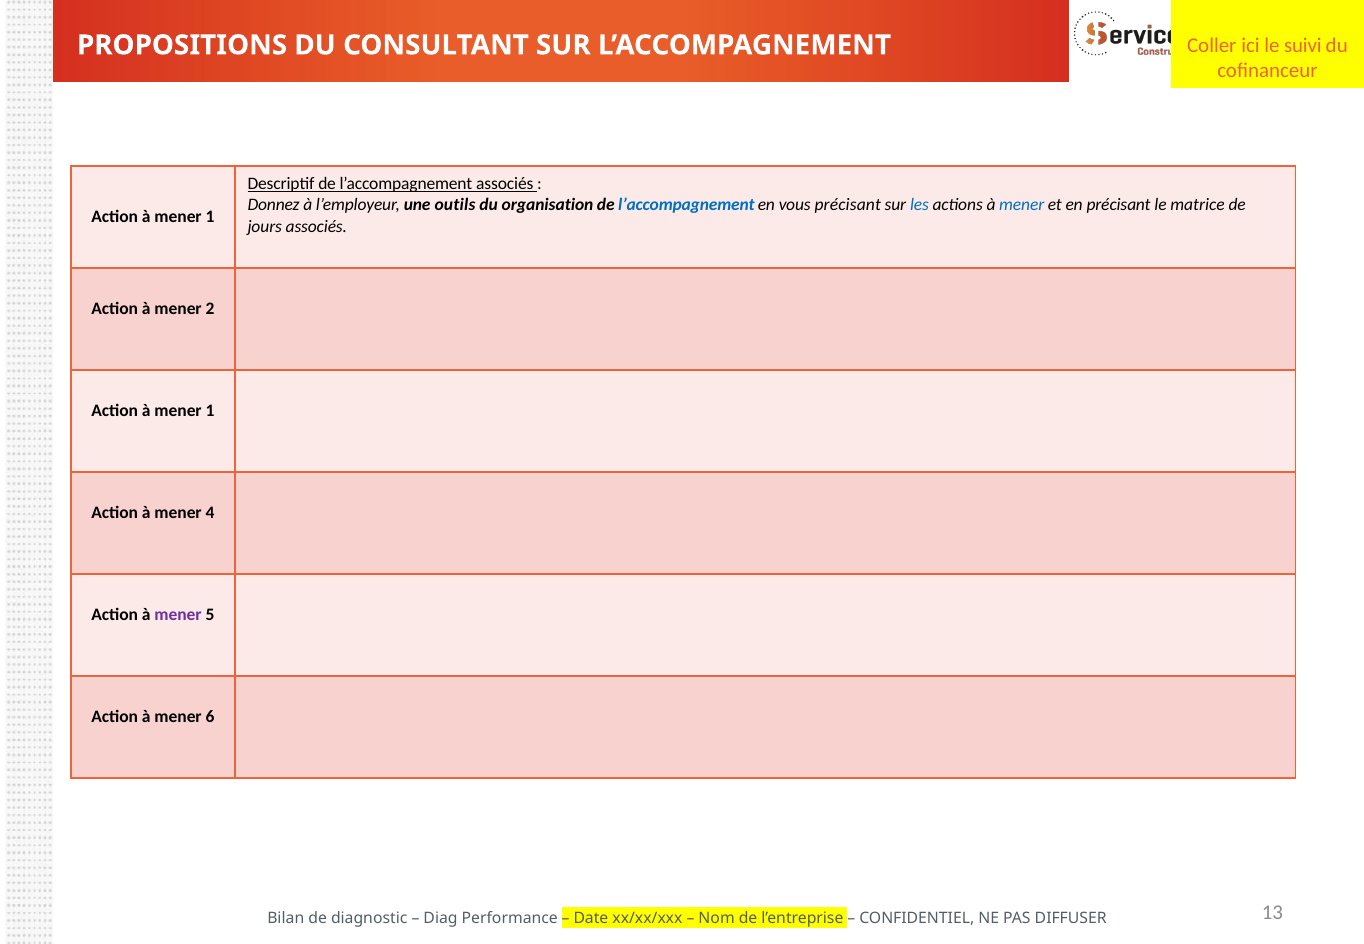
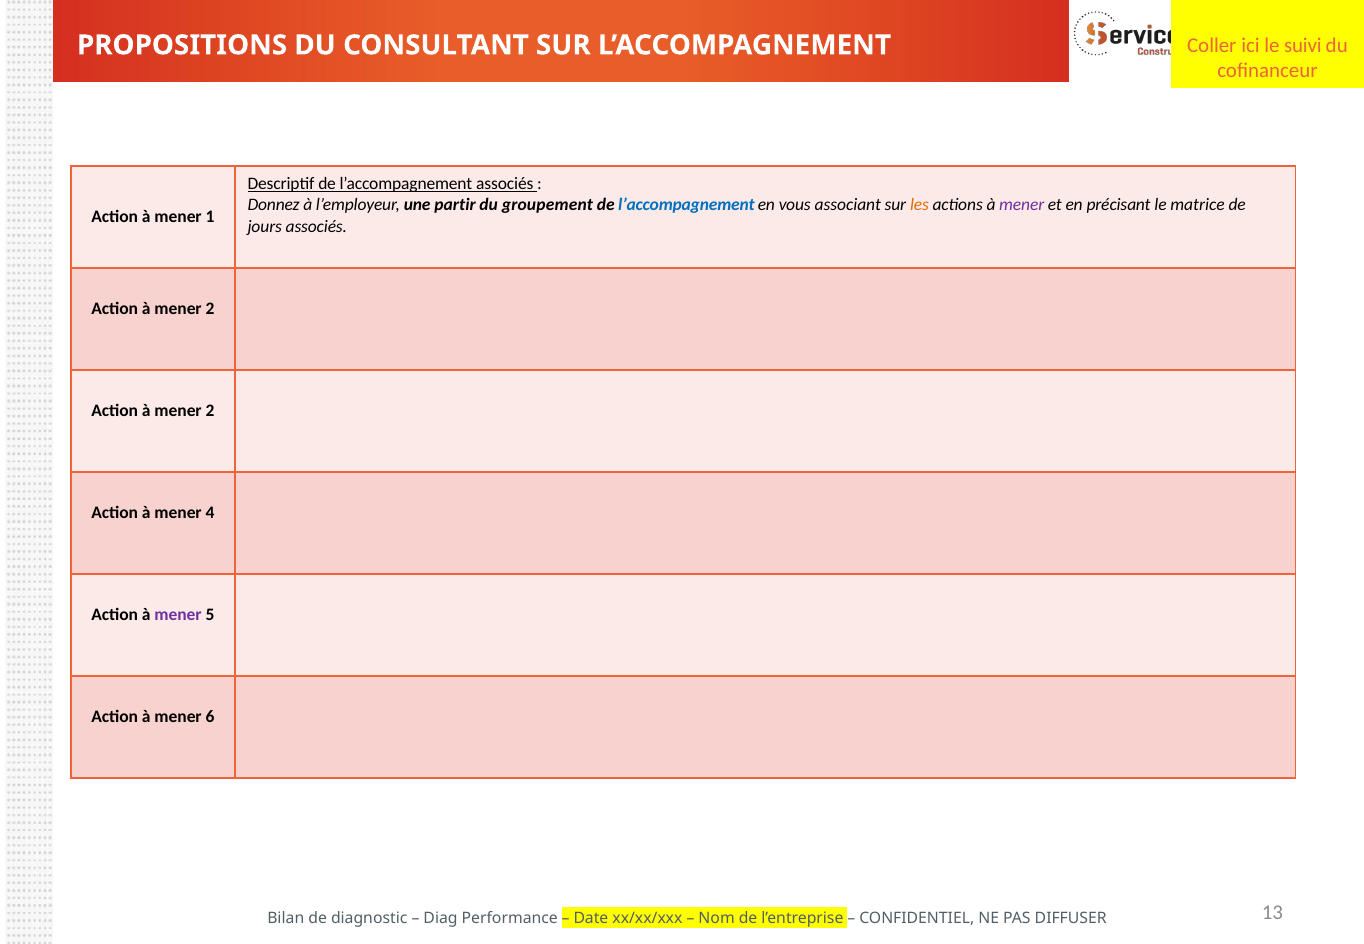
outils: outils -> partir
organisation: organisation -> groupement
vous précisant: précisant -> associant
les colour: blue -> orange
mener at (1022, 205) colour: blue -> purple
1 at (210, 411): 1 -> 2
